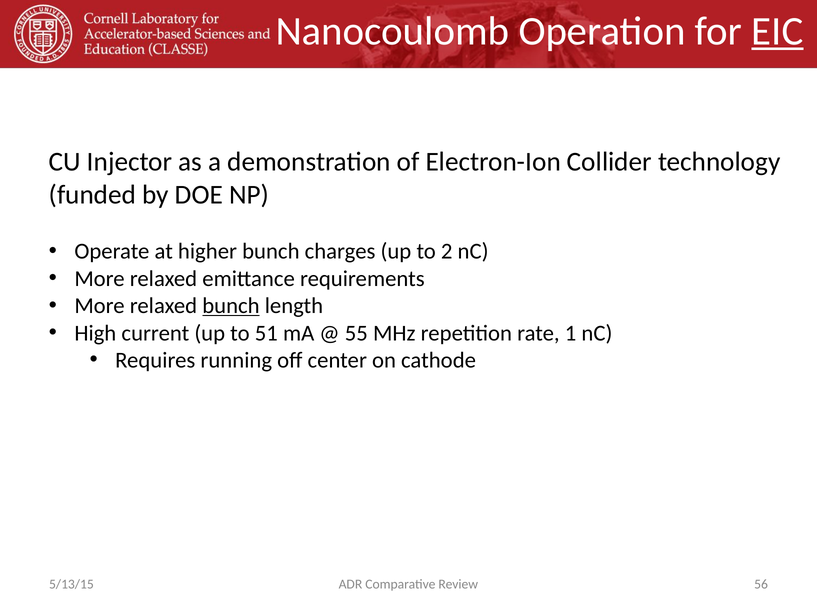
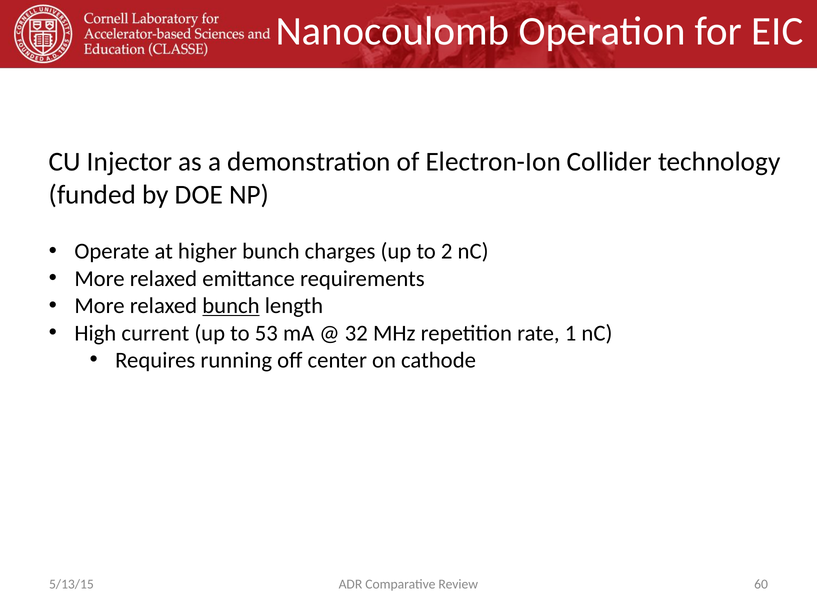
EIC underline: present -> none
51: 51 -> 53
55: 55 -> 32
56: 56 -> 60
